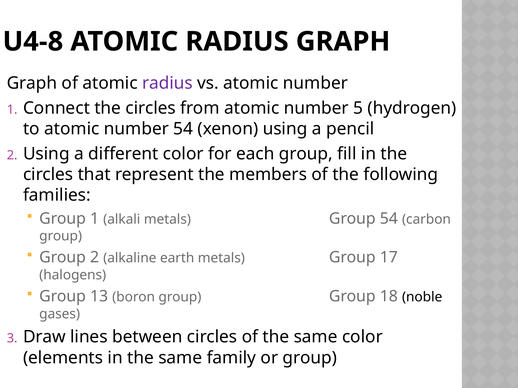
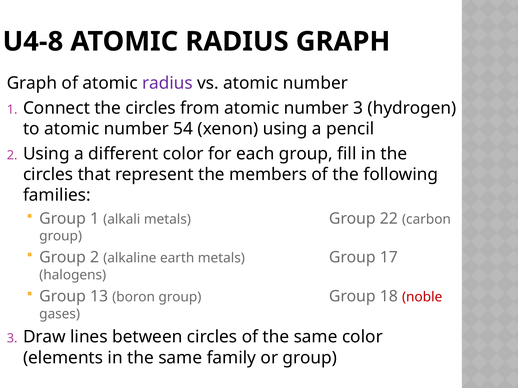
number 5: 5 -> 3
Group 54: 54 -> 22
noble colour: black -> red
